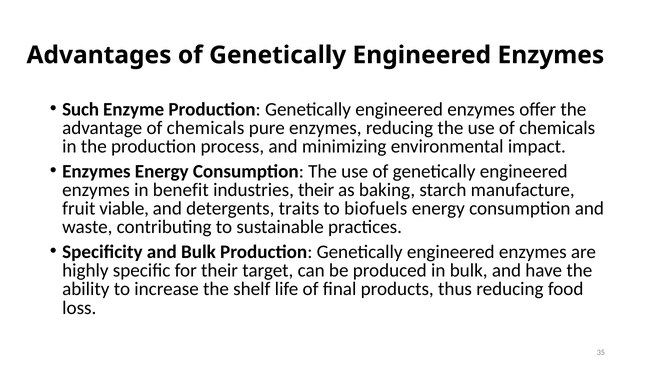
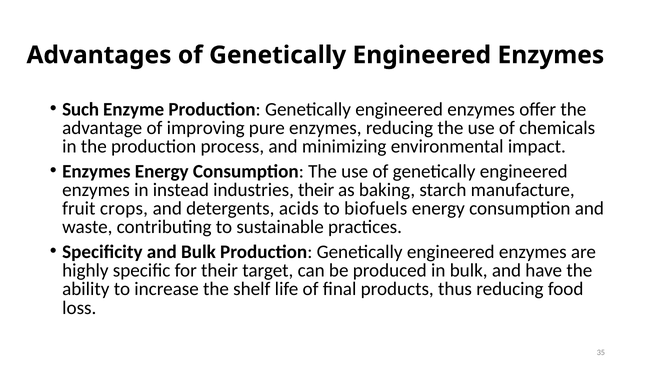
advantage of chemicals: chemicals -> improving
benefit: benefit -> instead
viable: viable -> crops
traits: traits -> acids
